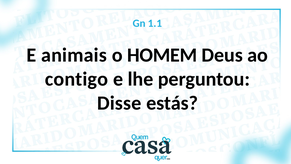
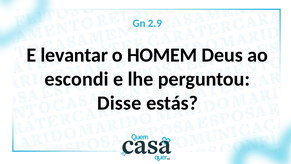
1.1: 1.1 -> 2.9
animais: animais -> levantar
contigo: contigo -> escondi
